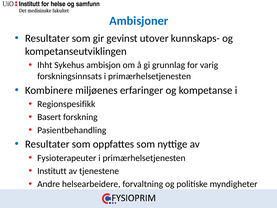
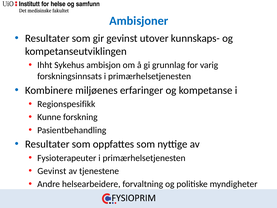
Basert: Basert -> Kunne
Institutt at (52, 171): Institutt -> Gevinst
